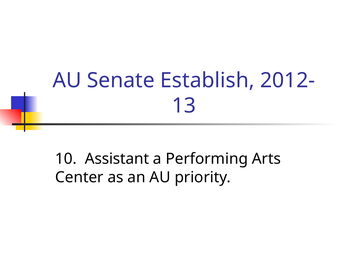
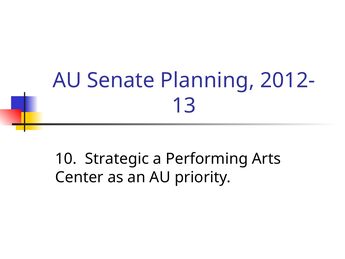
Establish: Establish -> Planning
Assistant: Assistant -> Strategic
